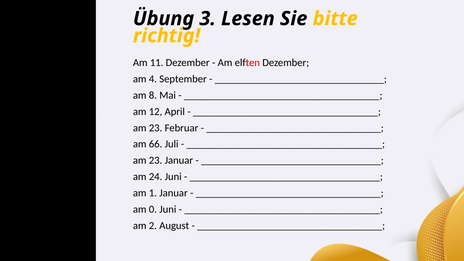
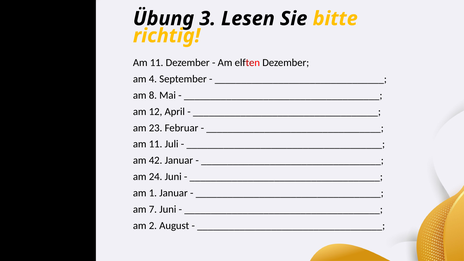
66 at (156, 144): 66 -> 11
23 at (156, 160): 23 -> 42
0: 0 -> 7
